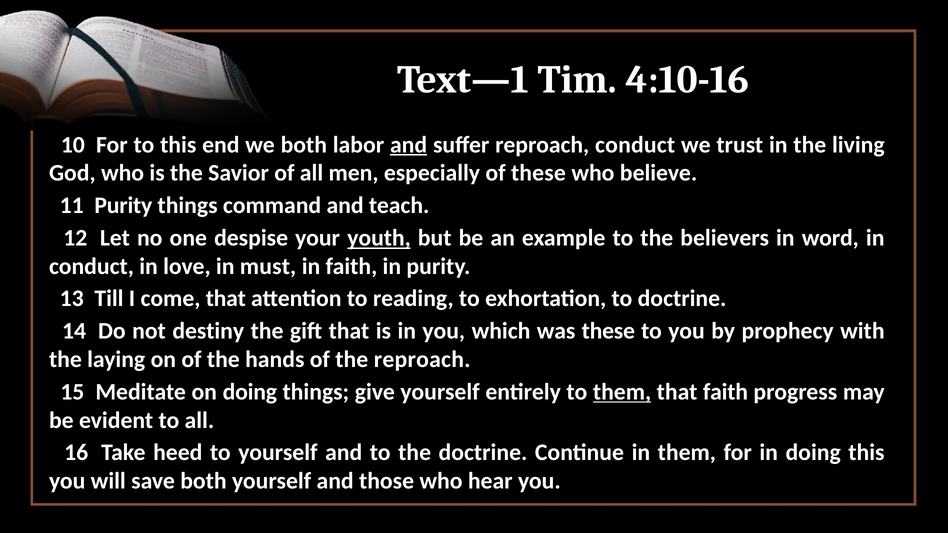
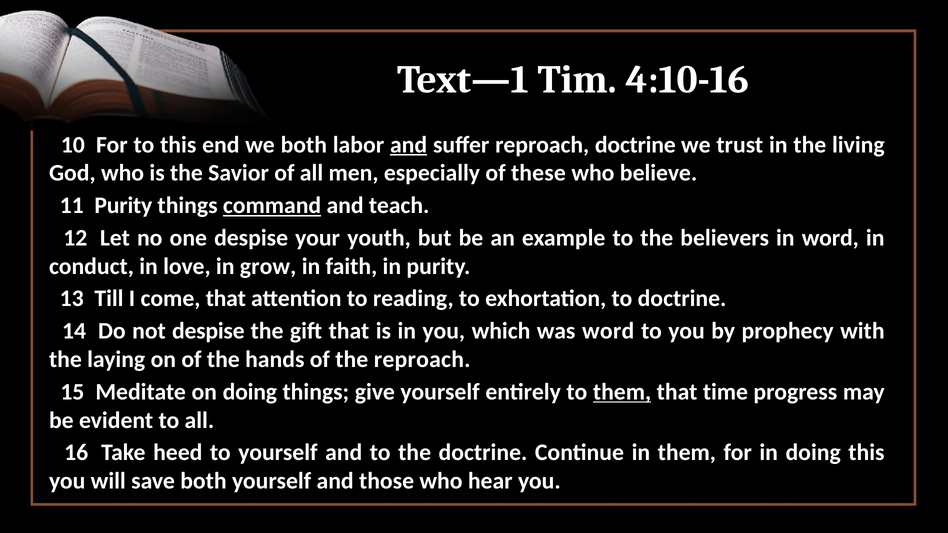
reproach conduct: conduct -> doctrine
command underline: none -> present
youth underline: present -> none
must: must -> grow
not destiny: destiny -> despise
was these: these -> word
that faith: faith -> time
